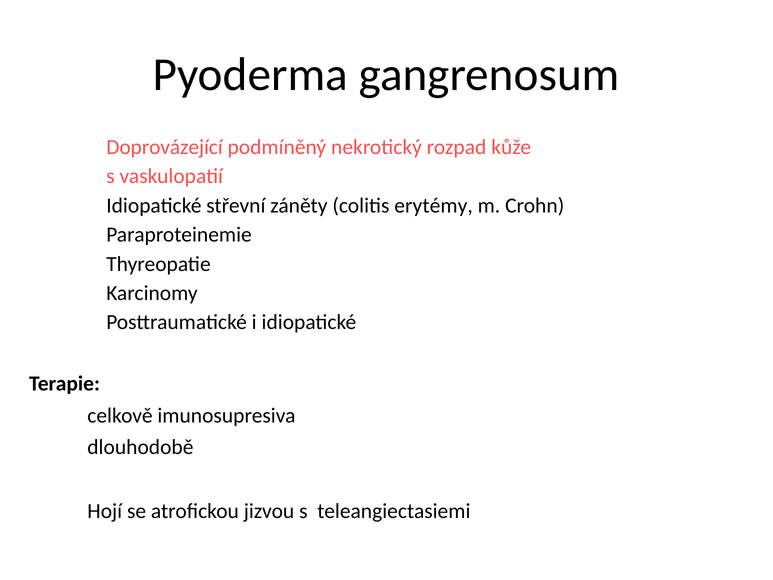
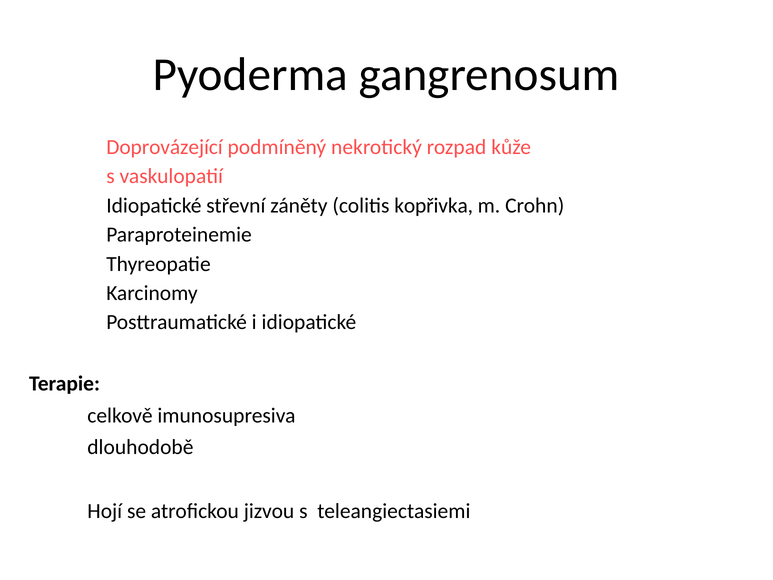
erytémy: erytémy -> kopřivka
